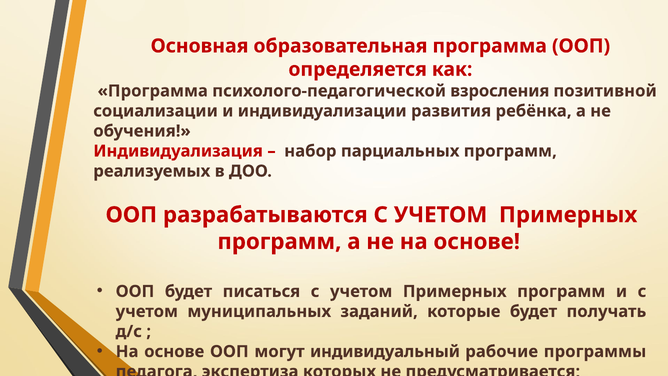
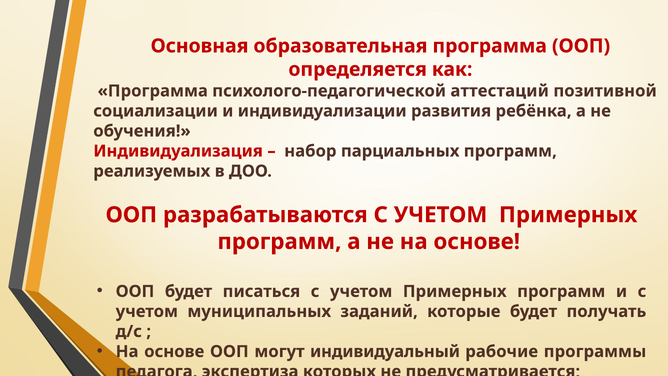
взросления: взросления -> аттестаций
